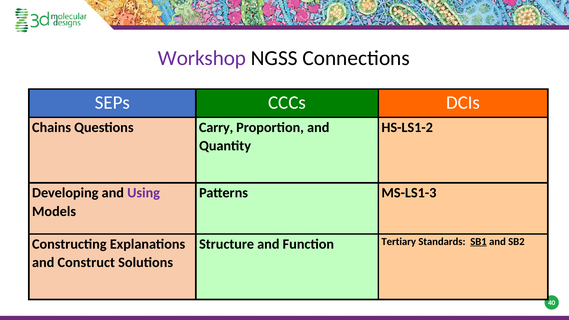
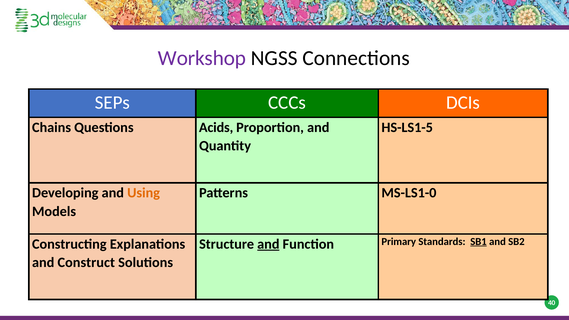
Carry: Carry -> Acids
HS-LS1-2: HS-LS1-2 -> HS-LS1-5
Using colour: purple -> orange
MS-LS1-3: MS-LS1-3 -> MS-LS1-0
and at (268, 244) underline: none -> present
Tertiary: Tertiary -> Primary
